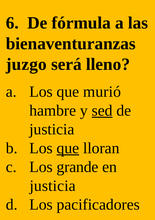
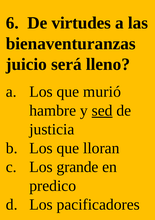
fórmula: fórmula -> virtudes
juzgo: juzgo -> juicio
que at (68, 148) underline: present -> none
justicia at (53, 185): justicia -> predico
